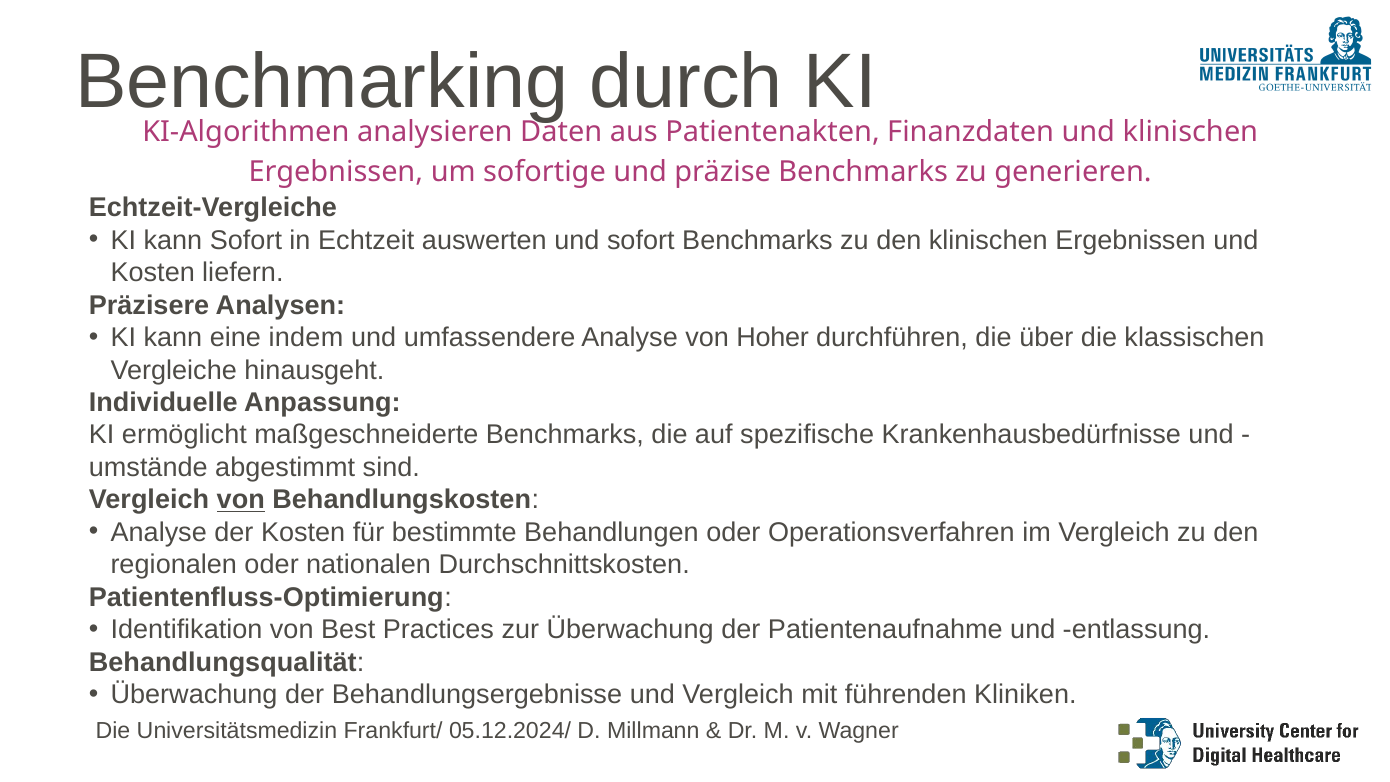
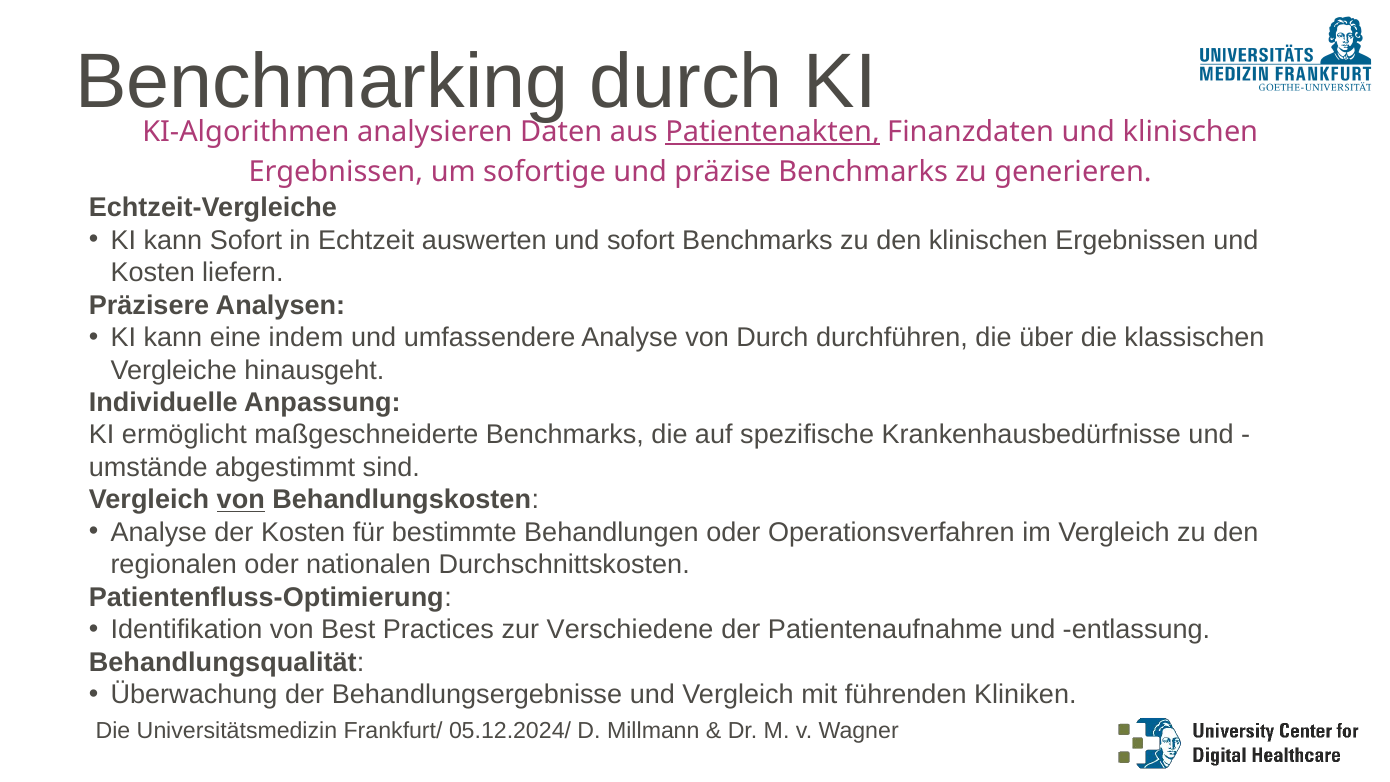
Patientenakten underline: none -> present
von Hoher: Hoher -> Durch
zur Überwachung: Überwachung -> Verschiedene
